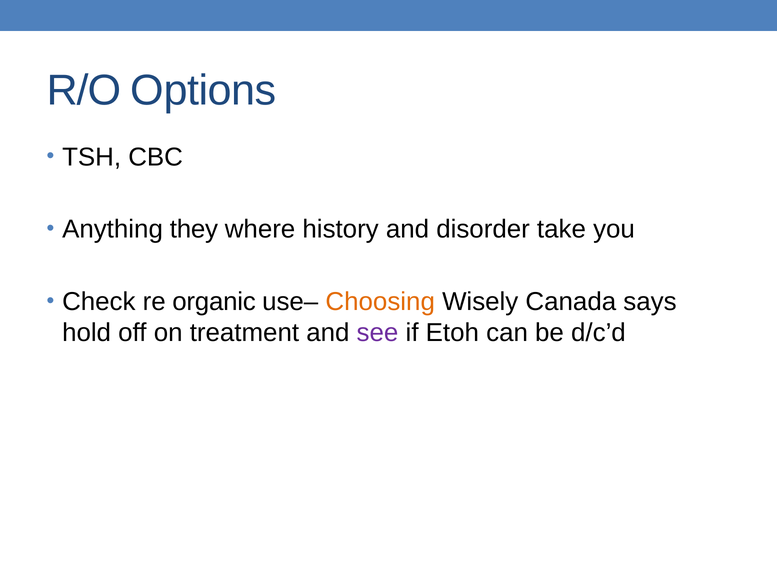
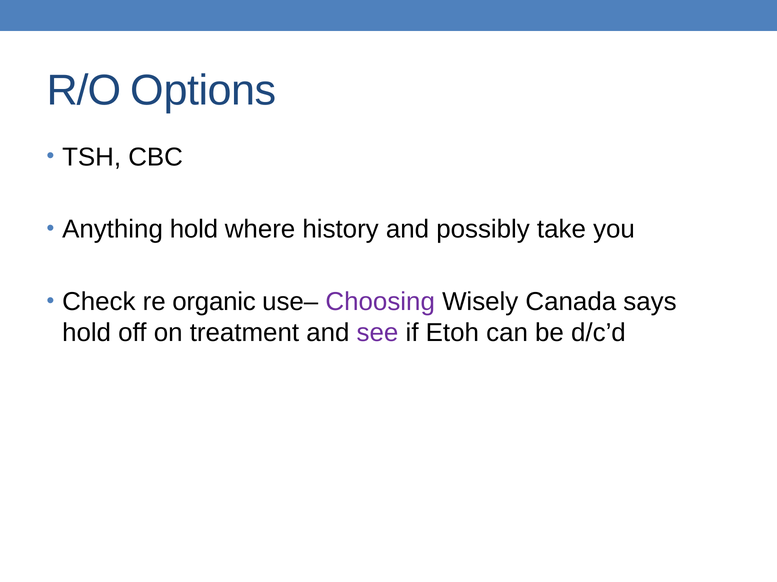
Anything they: they -> hold
disorder: disorder -> possibly
Choosing colour: orange -> purple
